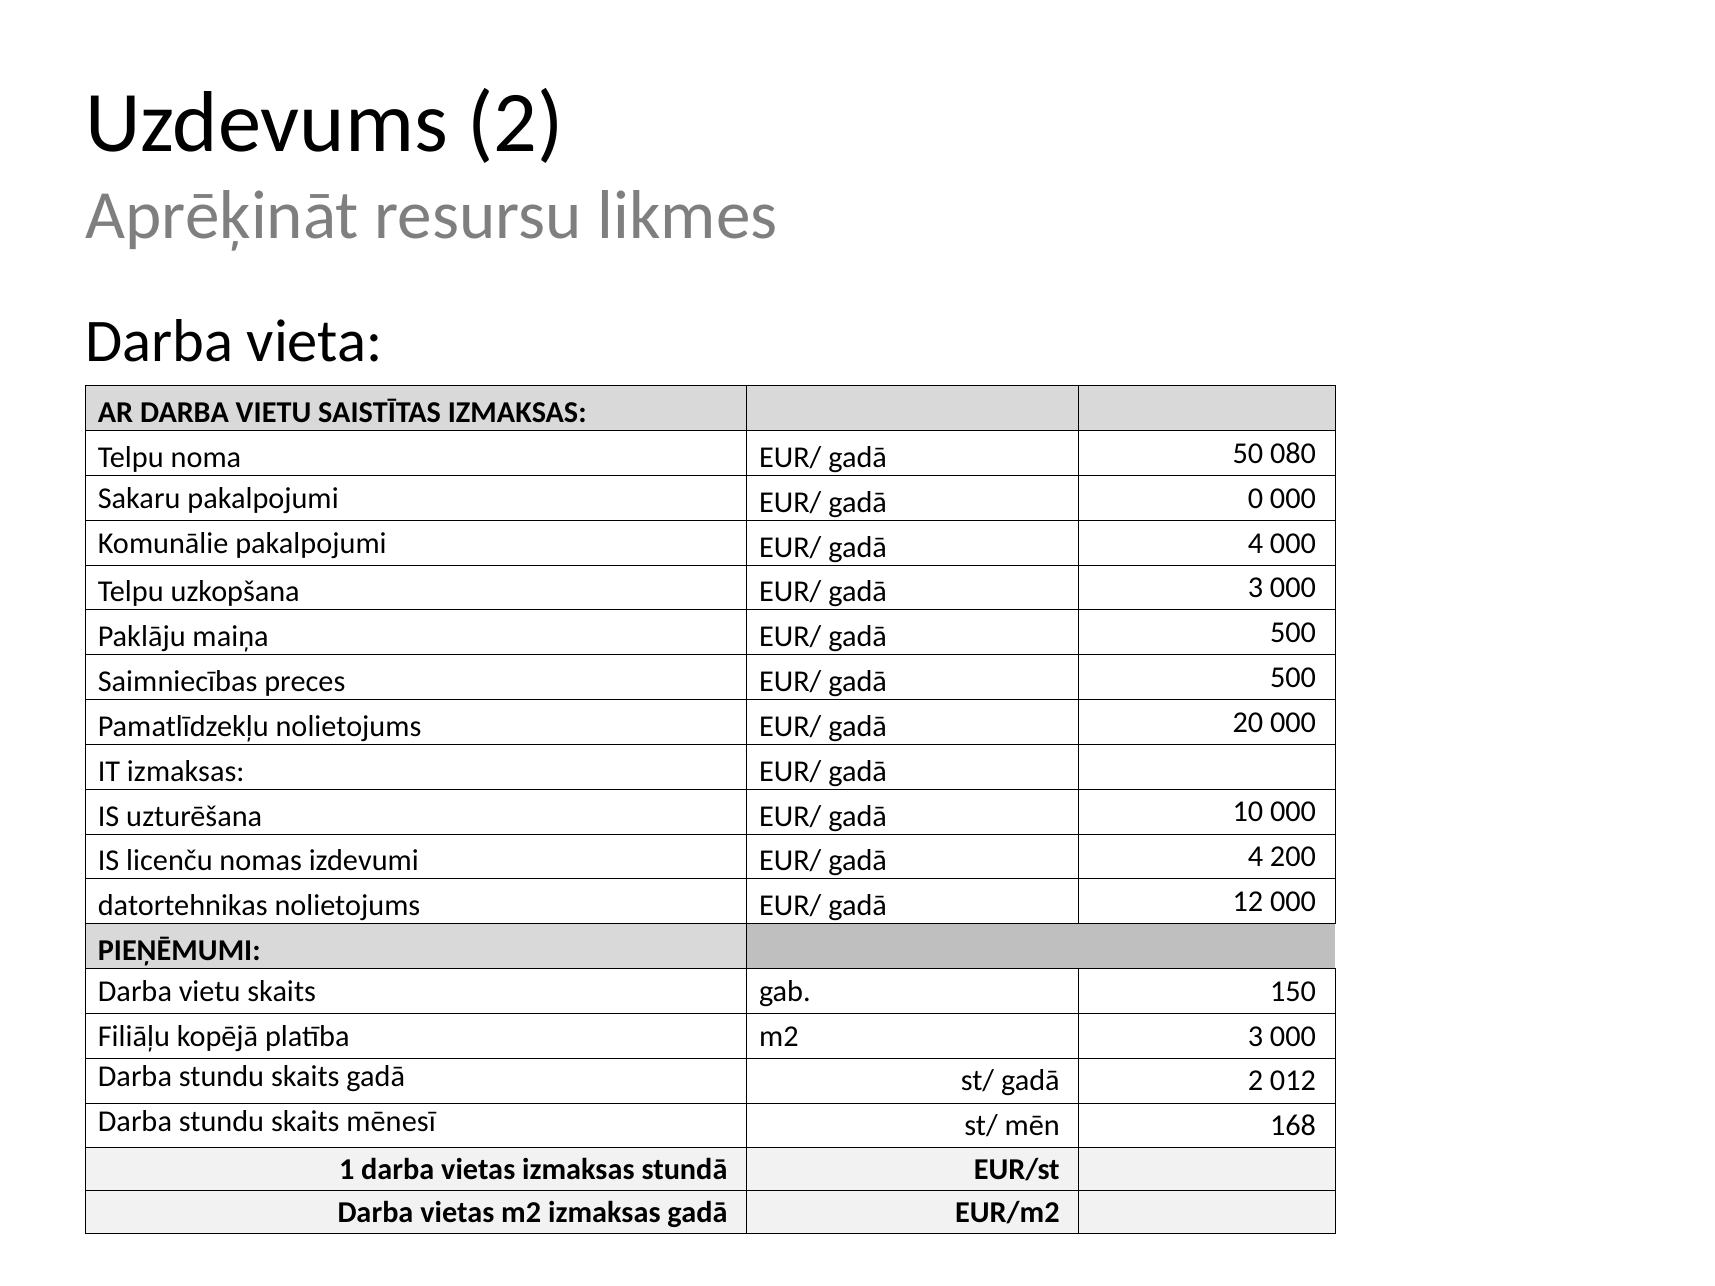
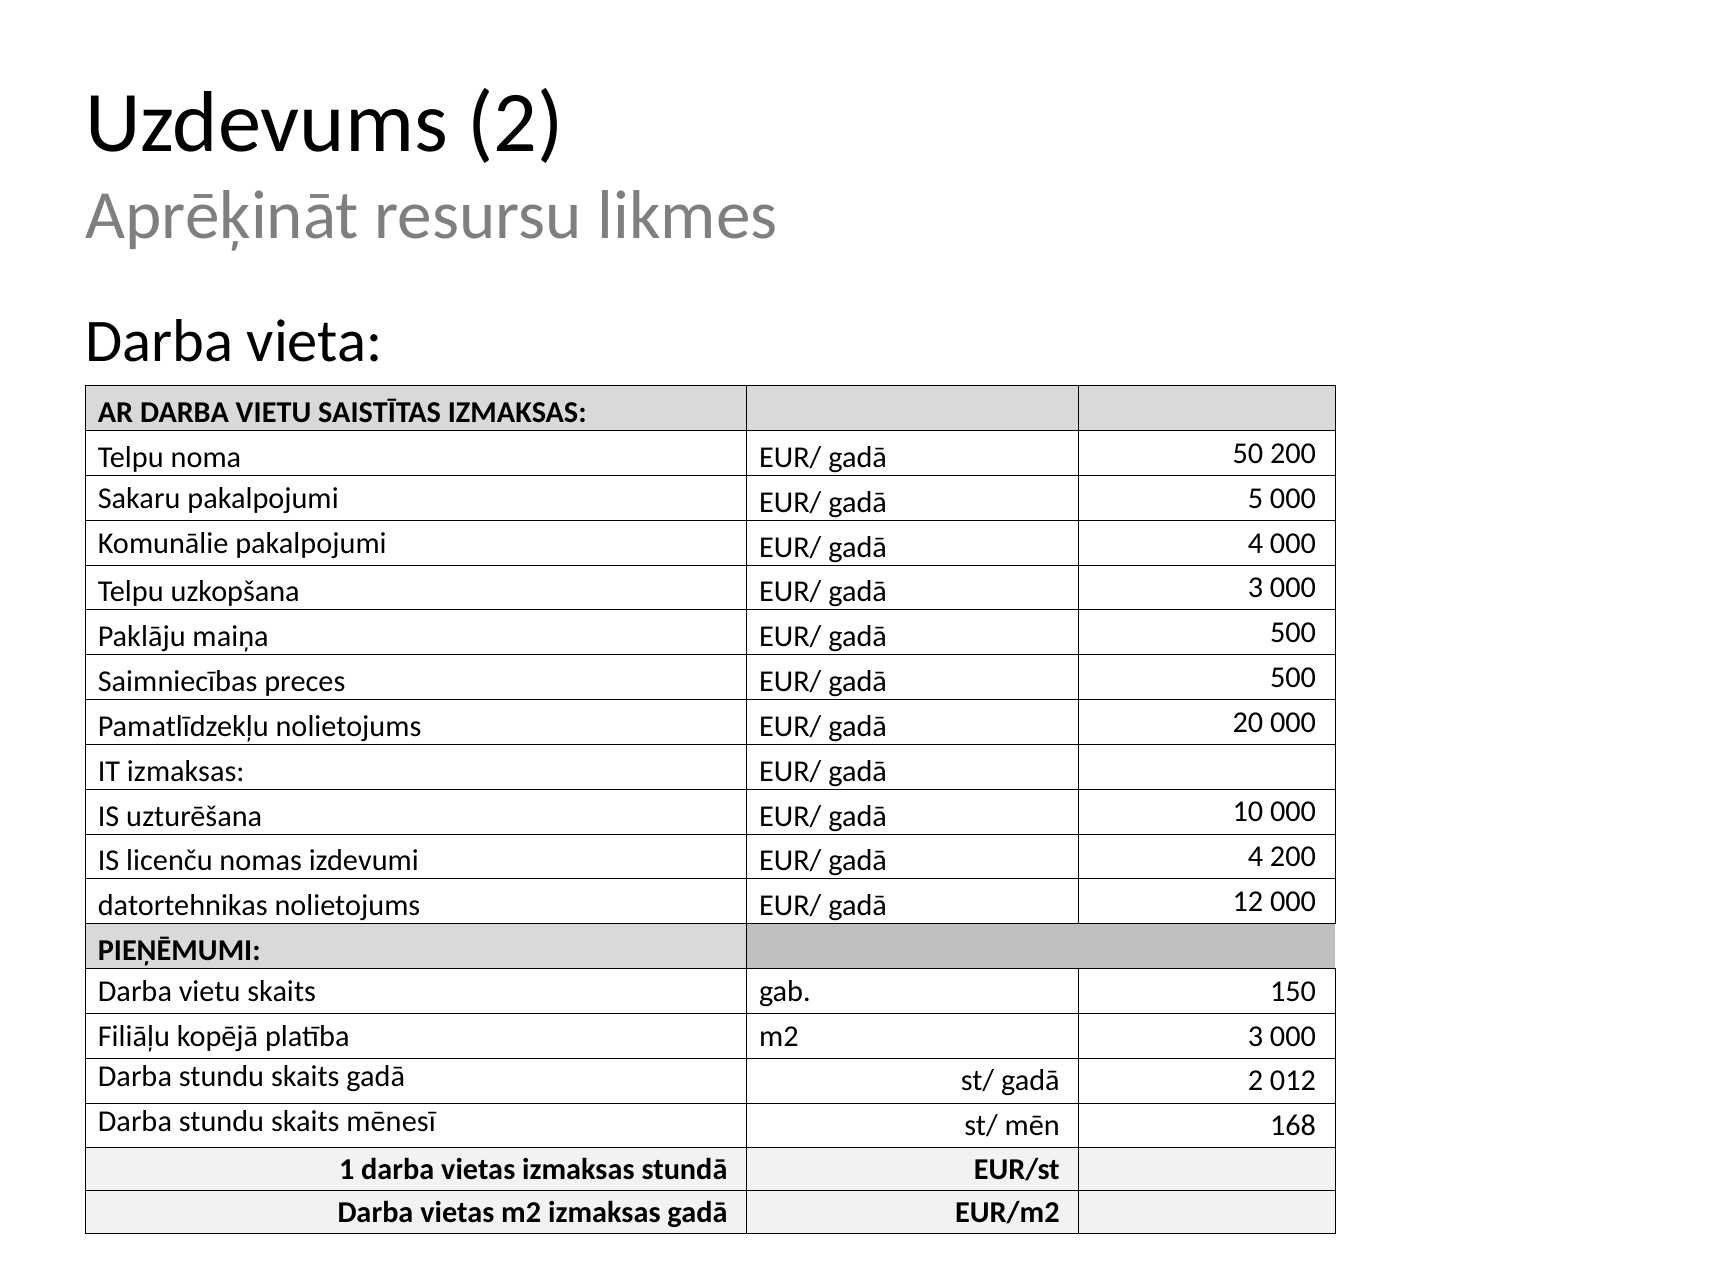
50 080: 080 -> 200
0: 0 -> 5
